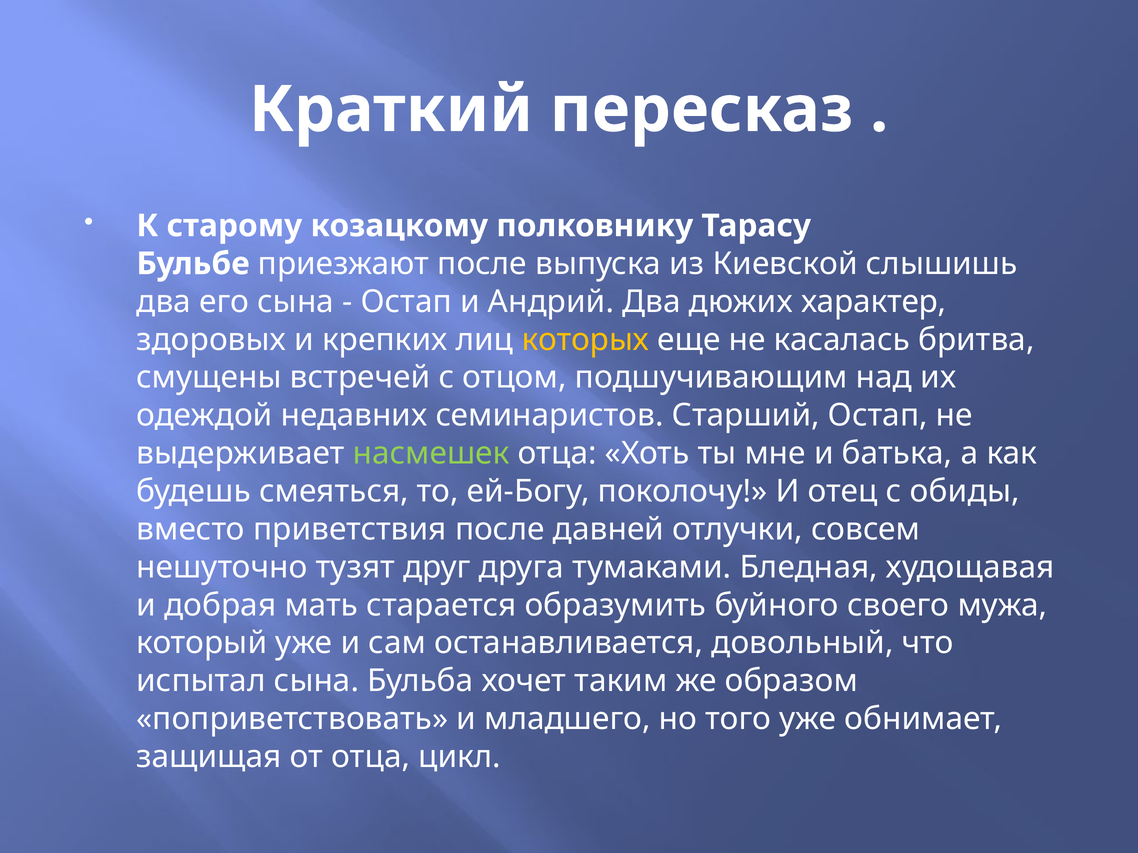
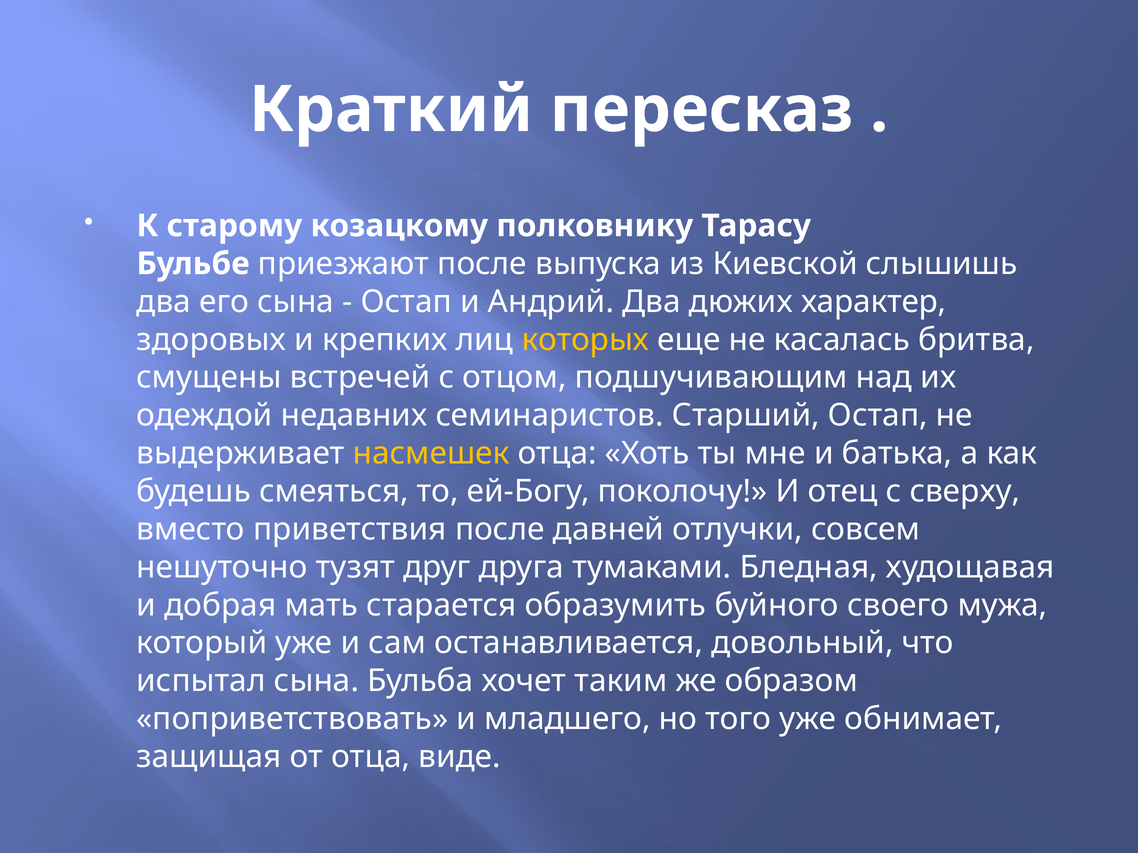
насмешек colour: light green -> yellow
обиды: обиды -> сверху
цикл: цикл -> виде
